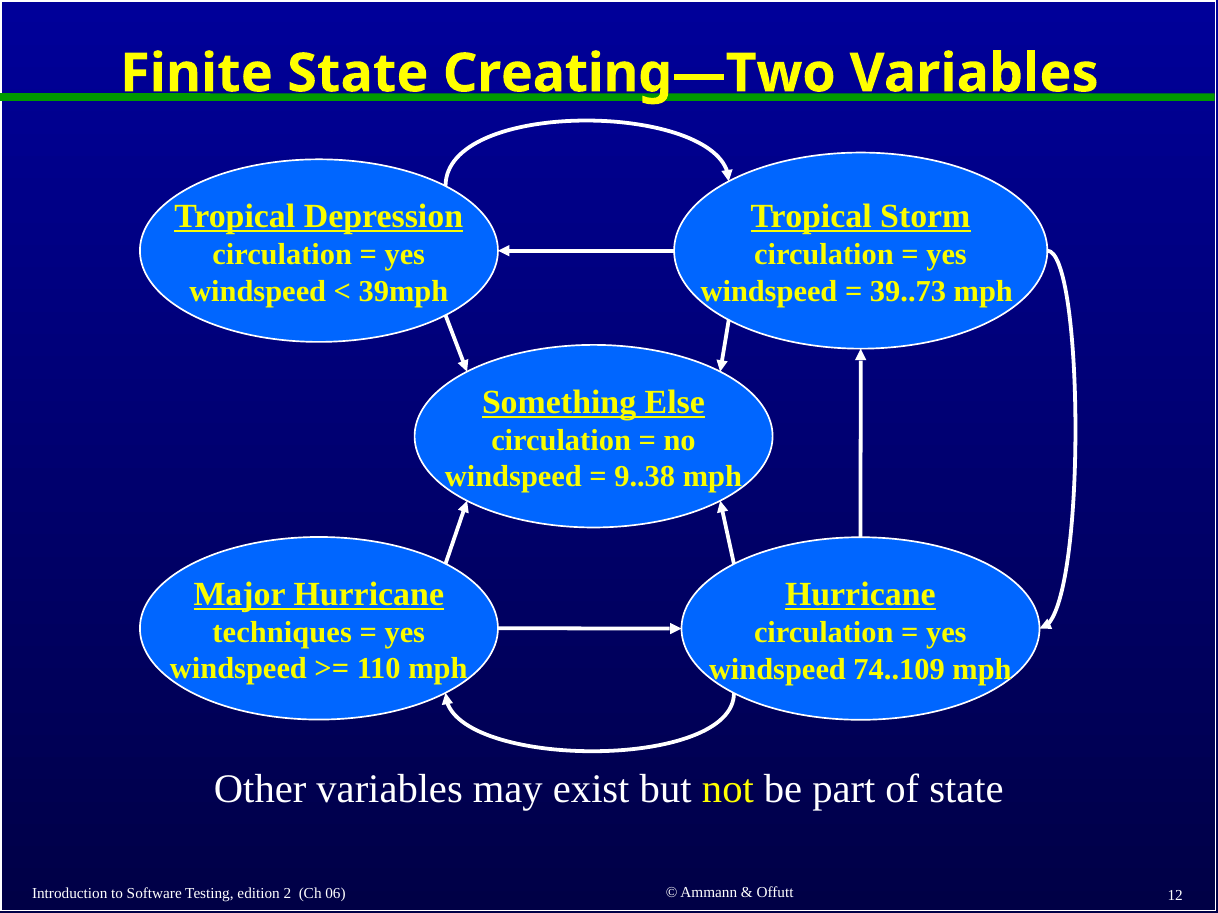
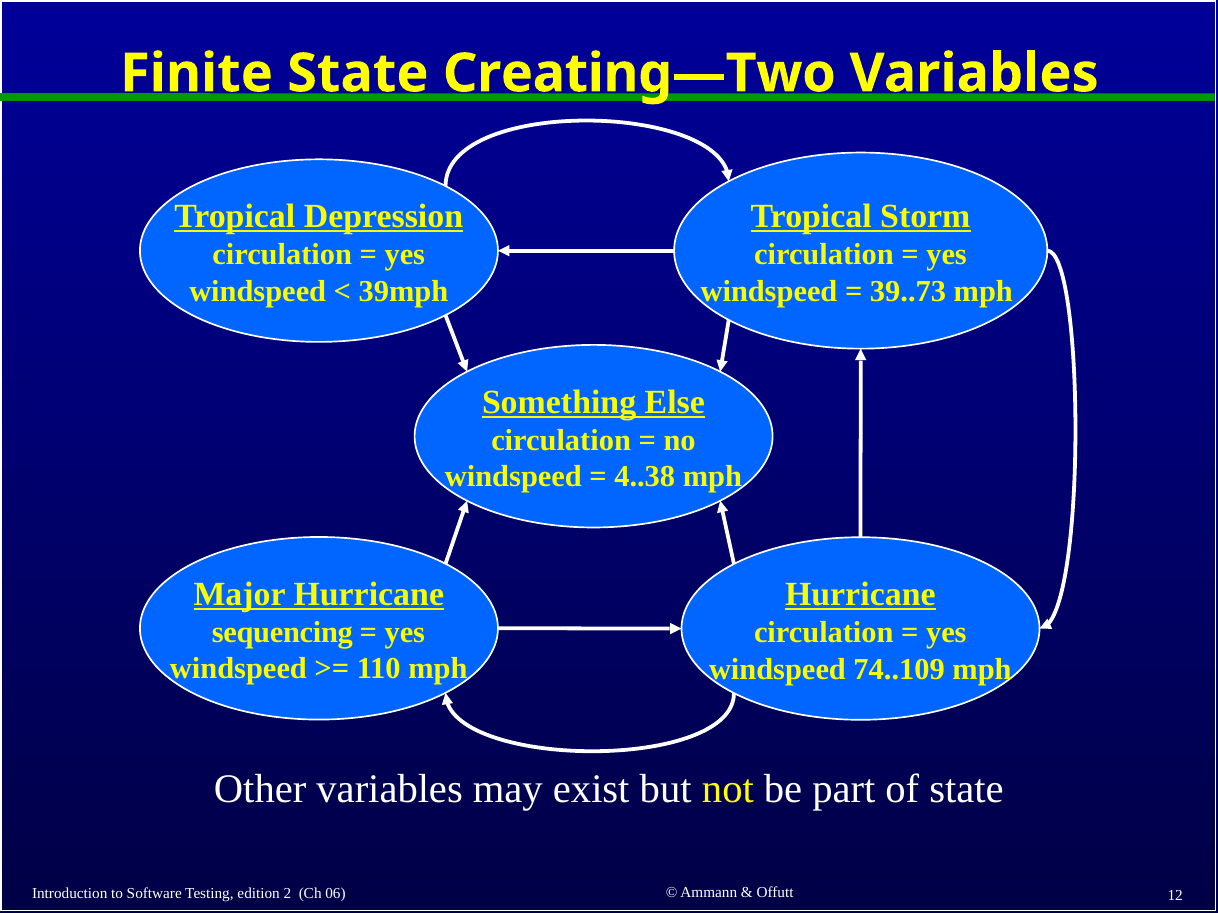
9..38: 9..38 -> 4..38
techniques: techniques -> sequencing
